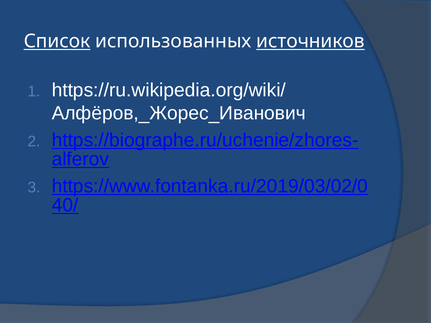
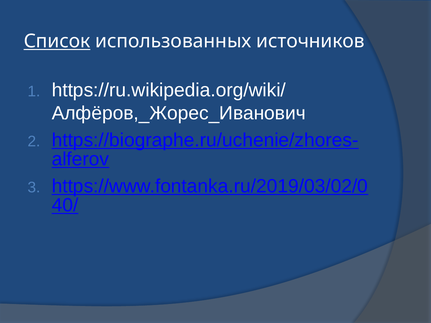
источников underline: present -> none
